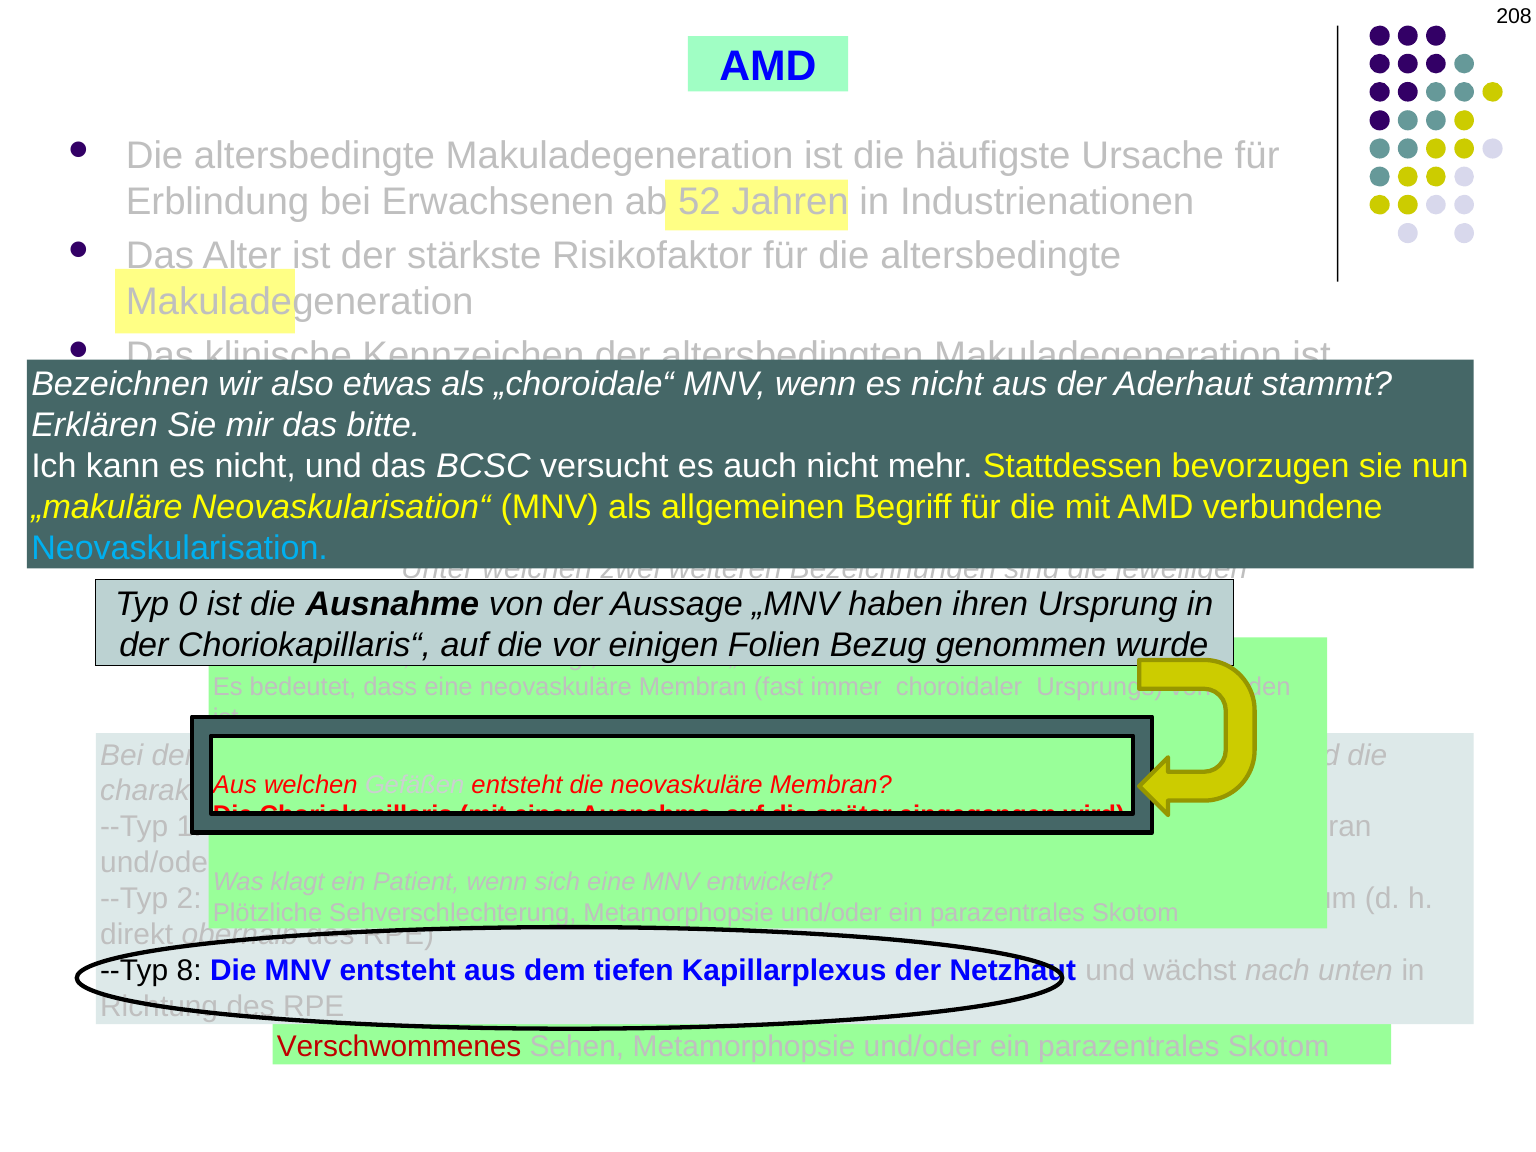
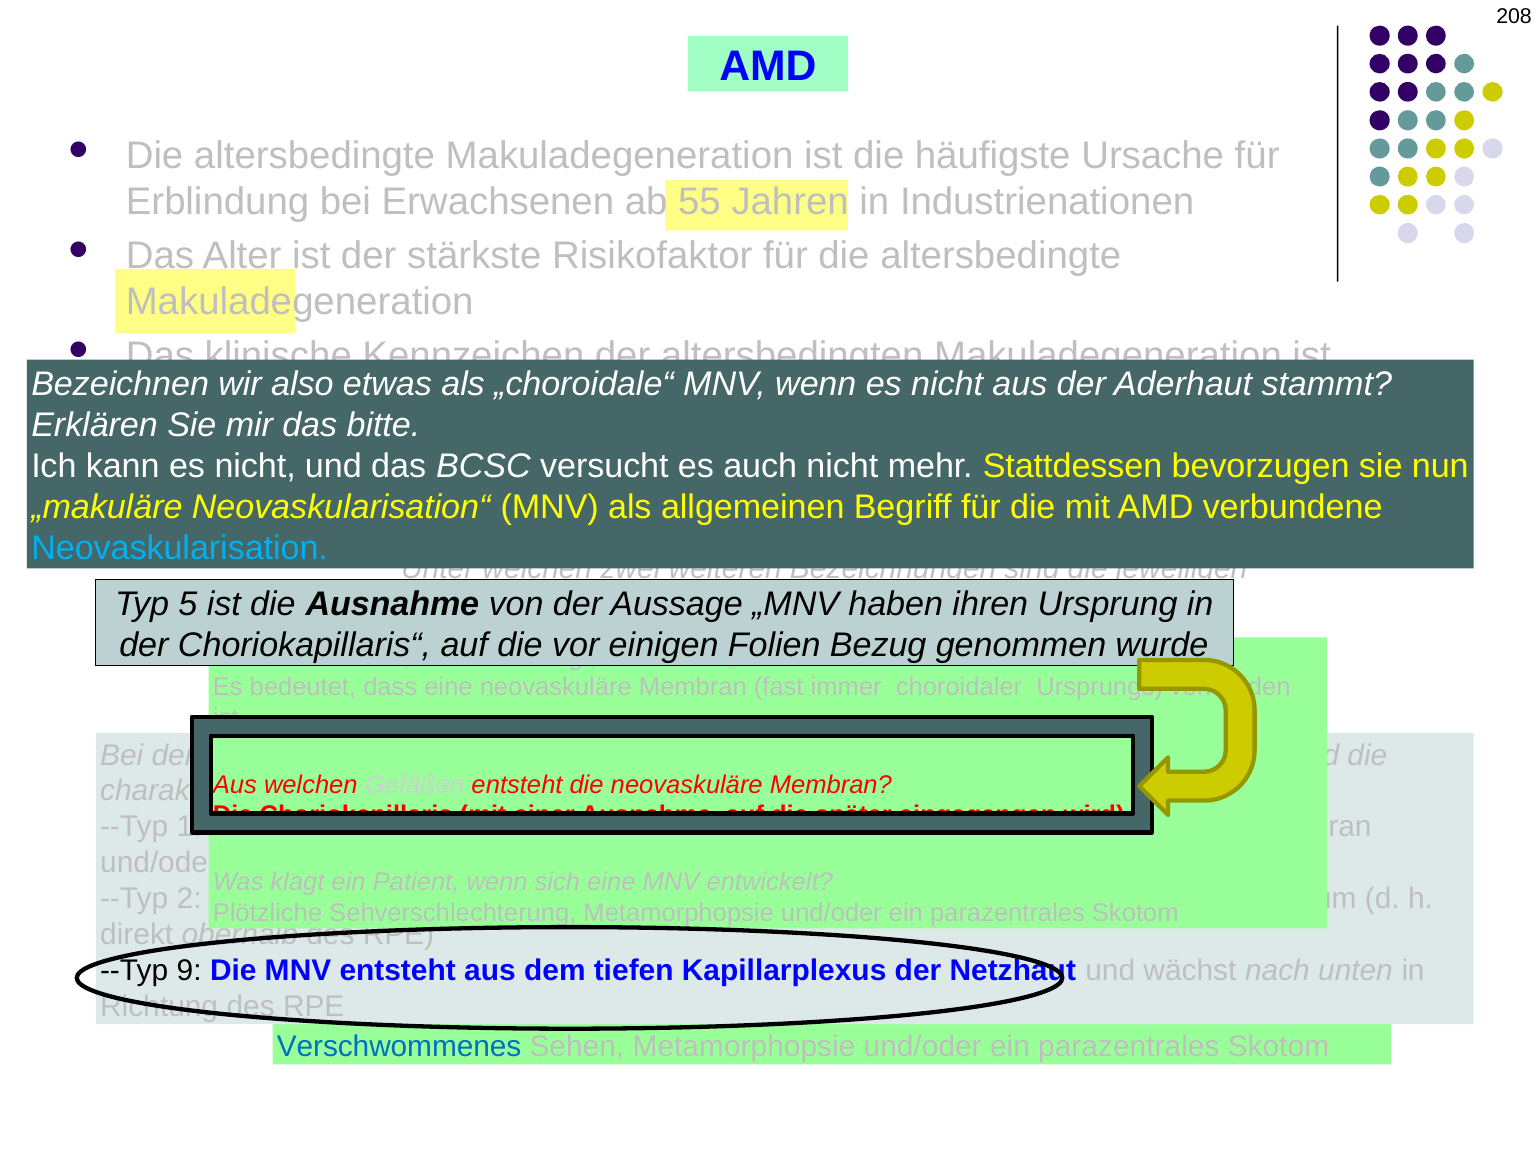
52: 52 -> 55
0: 0 -> 5
8: 8 -> 9
Verschwommenes colour: red -> blue
